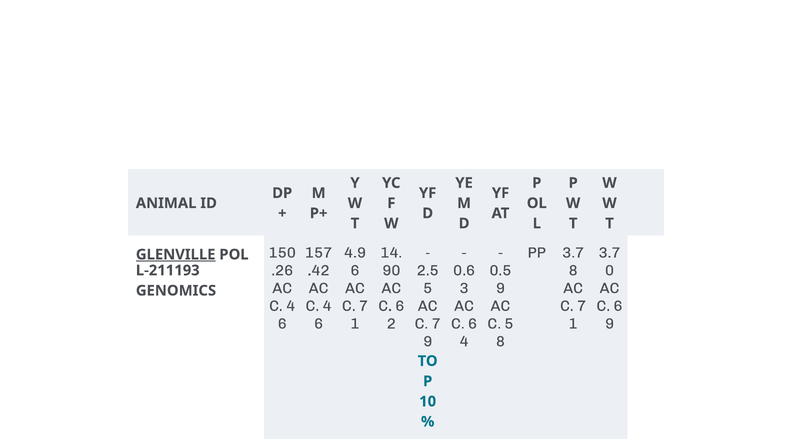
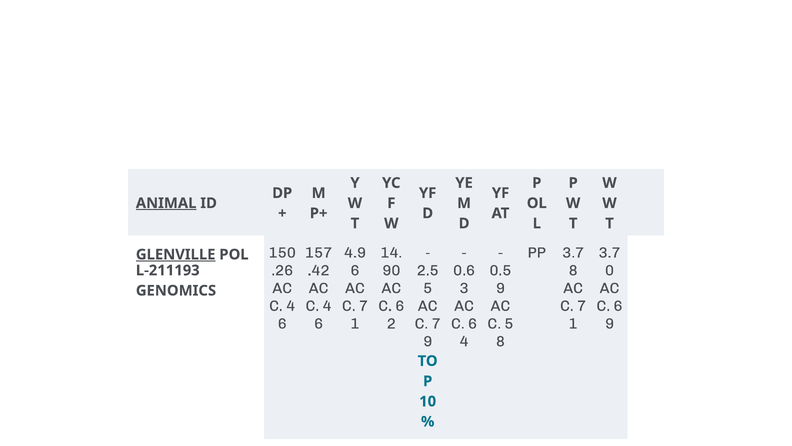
ANIMAL underline: none -> present
